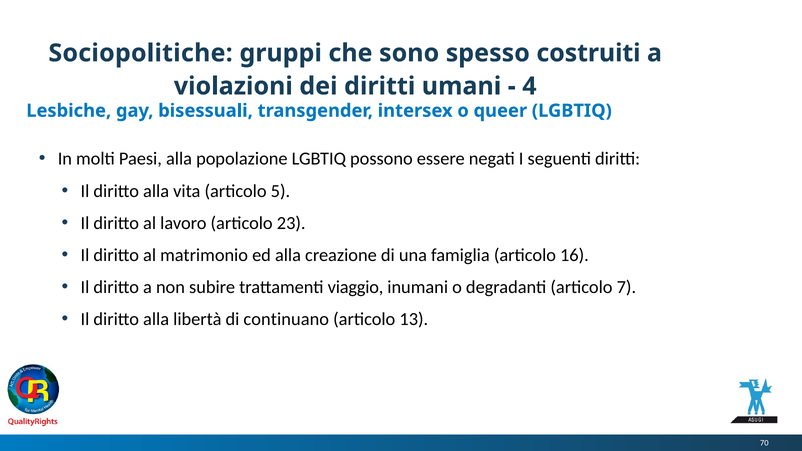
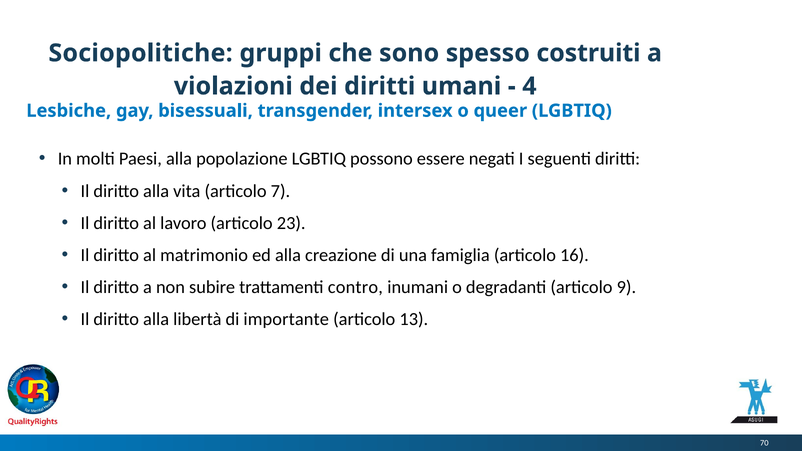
5: 5 -> 7
viaggio: viaggio -> contro
7: 7 -> 9
continuano: continuano -> importante
